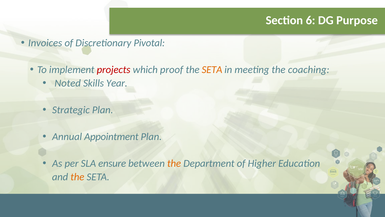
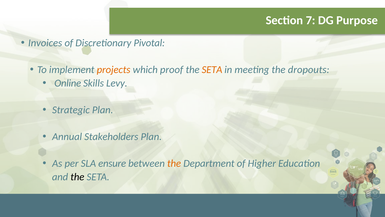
6: 6 -> 7
projects colour: red -> orange
coaching: coaching -> dropouts
Noted: Noted -> Online
Year: Year -> Levy
Appointment: Appointment -> Stakeholders
the at (77, 176) colour: orange -> black
